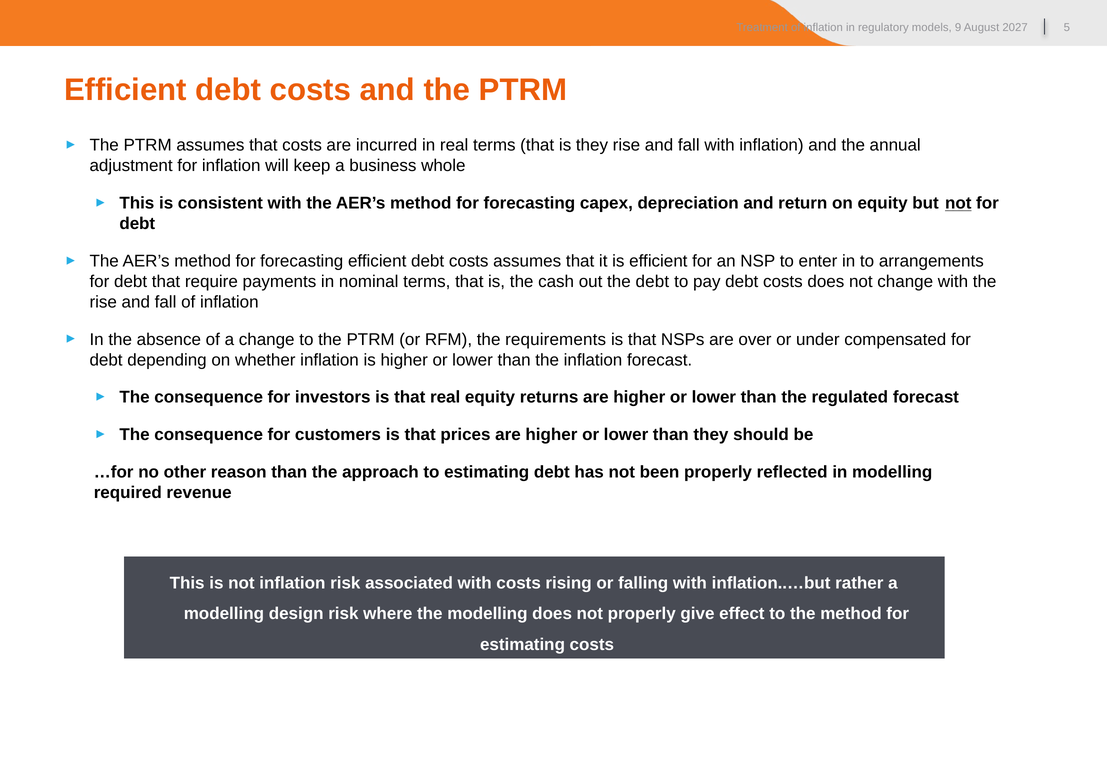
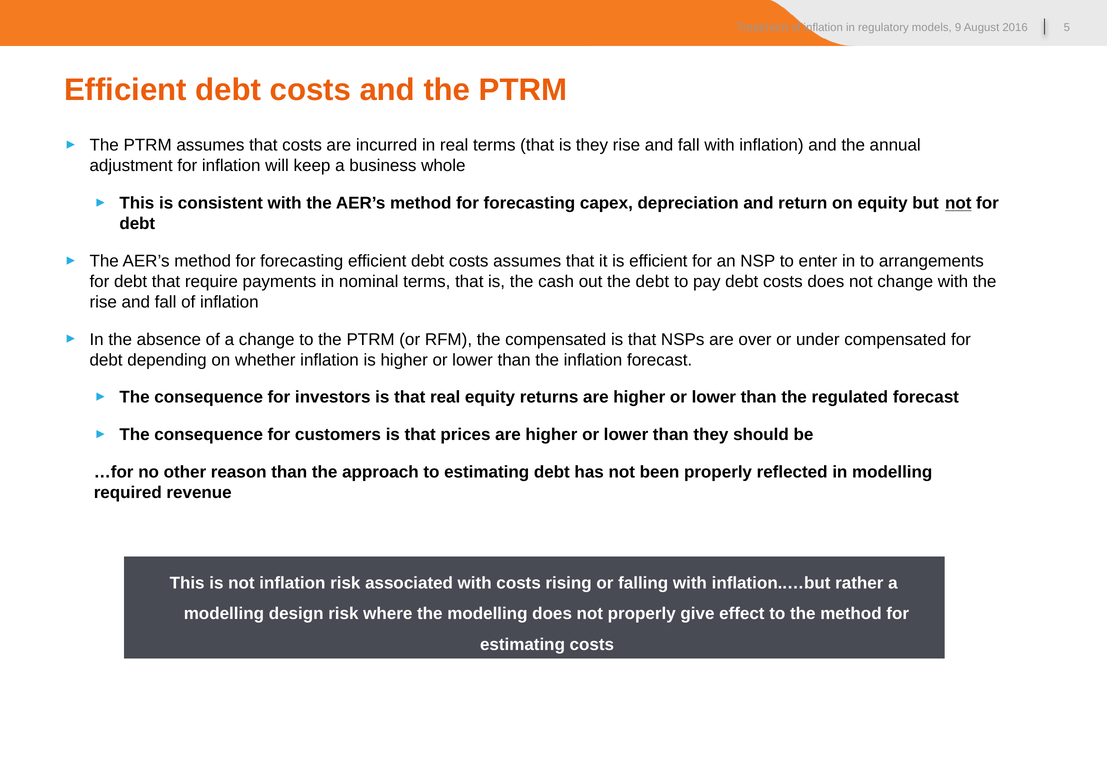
2027: 2027 -> 2016
the requirements: requirements -> compensated
